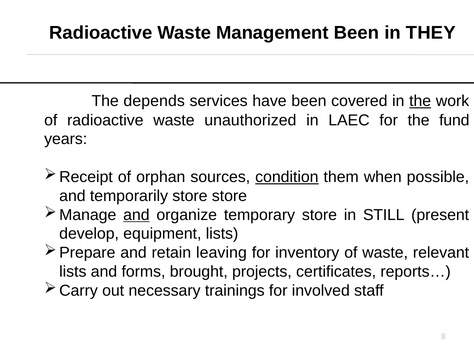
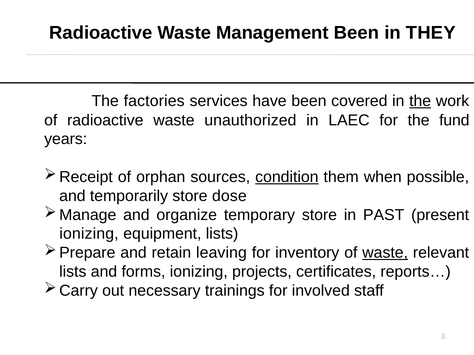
depends: depends -> factories
store store: store -> dose
and at (136, 215) underline: present -> none
STILL: STILL -> PAST
develop at (89, 234): develop -> ionizing
waste at (385, 253) underline: none -> present
forms brought: brought -> ionizing
